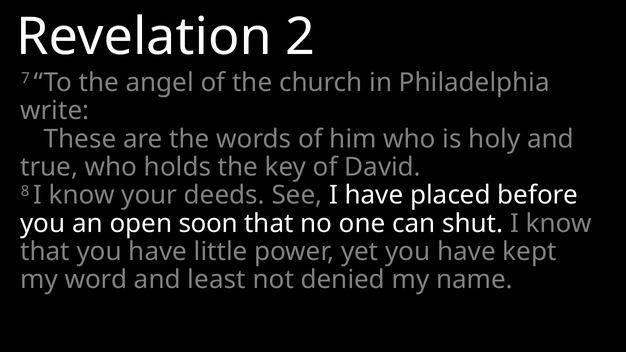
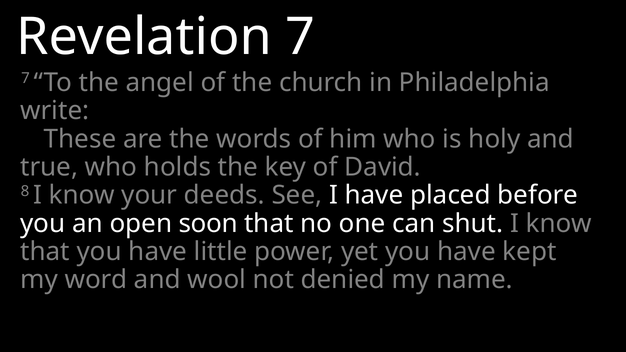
Revelation 2: 2 -> 7
least: least -> wool
